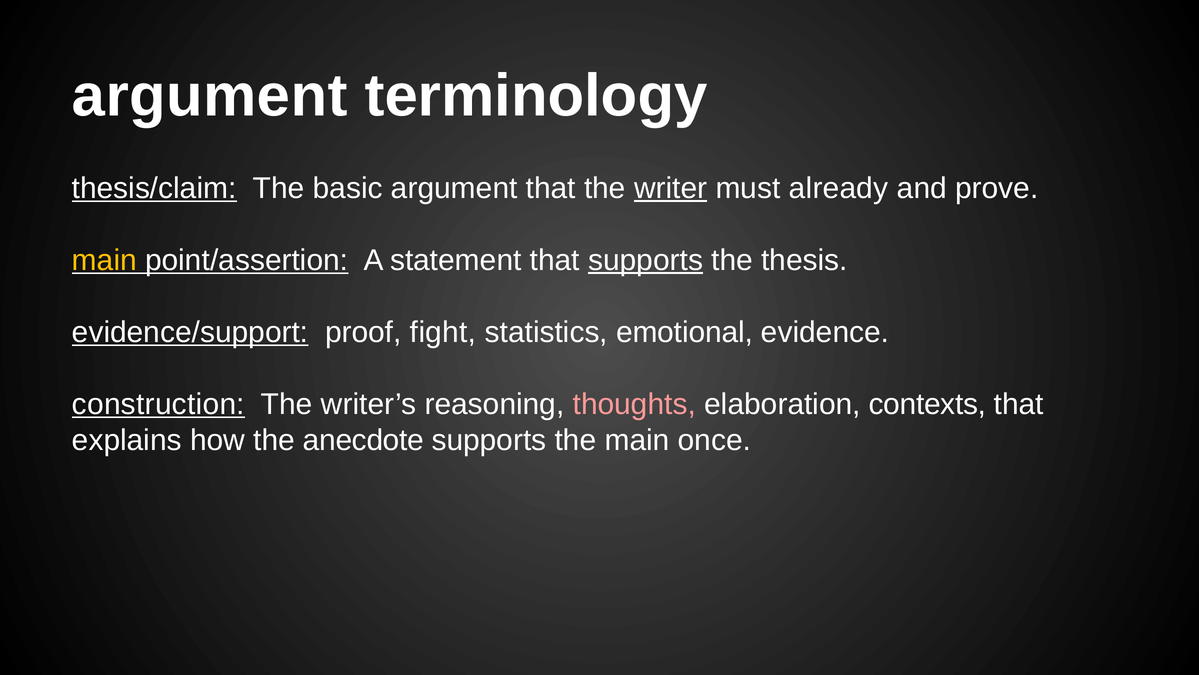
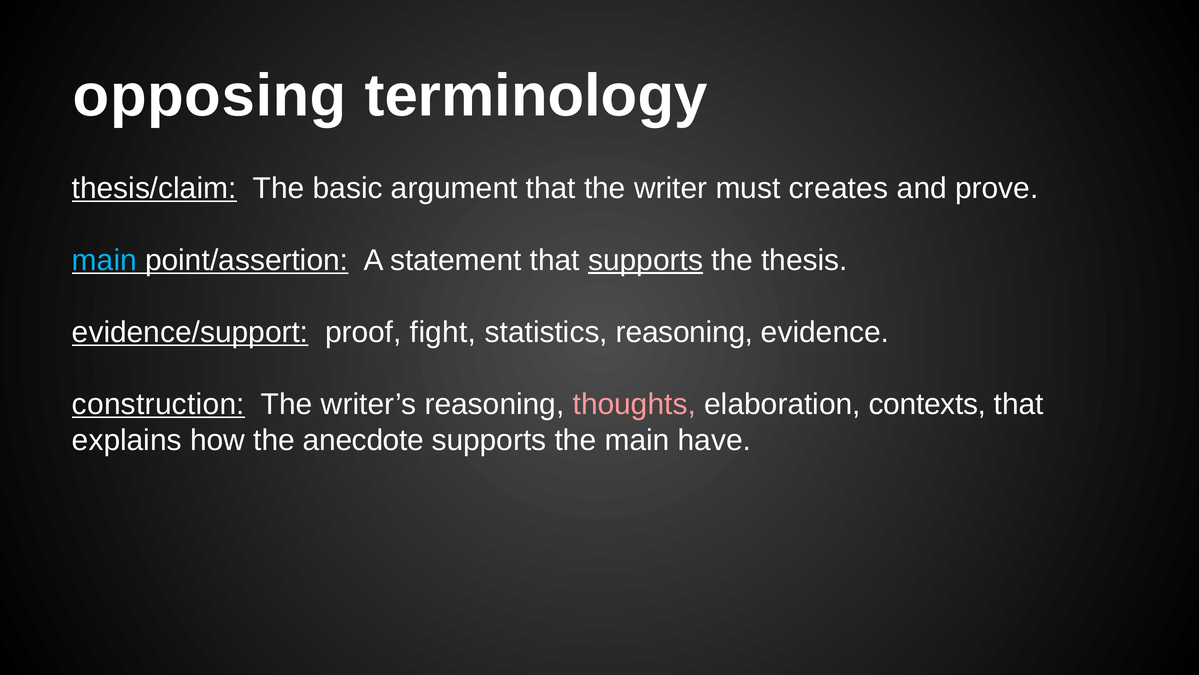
argument at (210, 96): argument -> opposing
writer underline: present -> none
already: already -> creates
main at (104, 260) colour: yellow -> light blue
statistics emotional: emotional -> reasoning
once: once -> have
